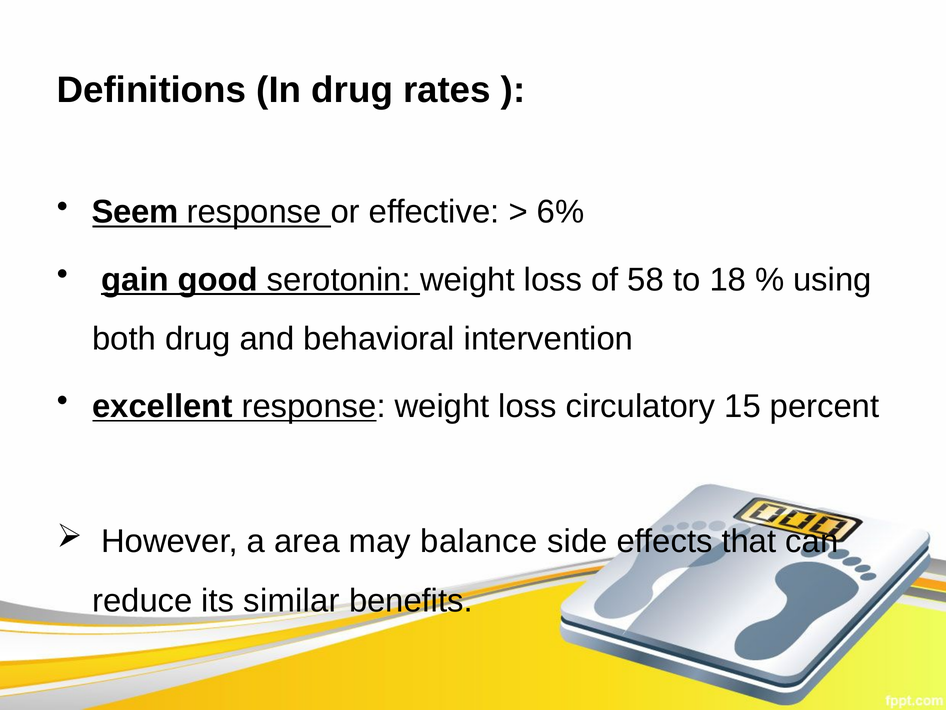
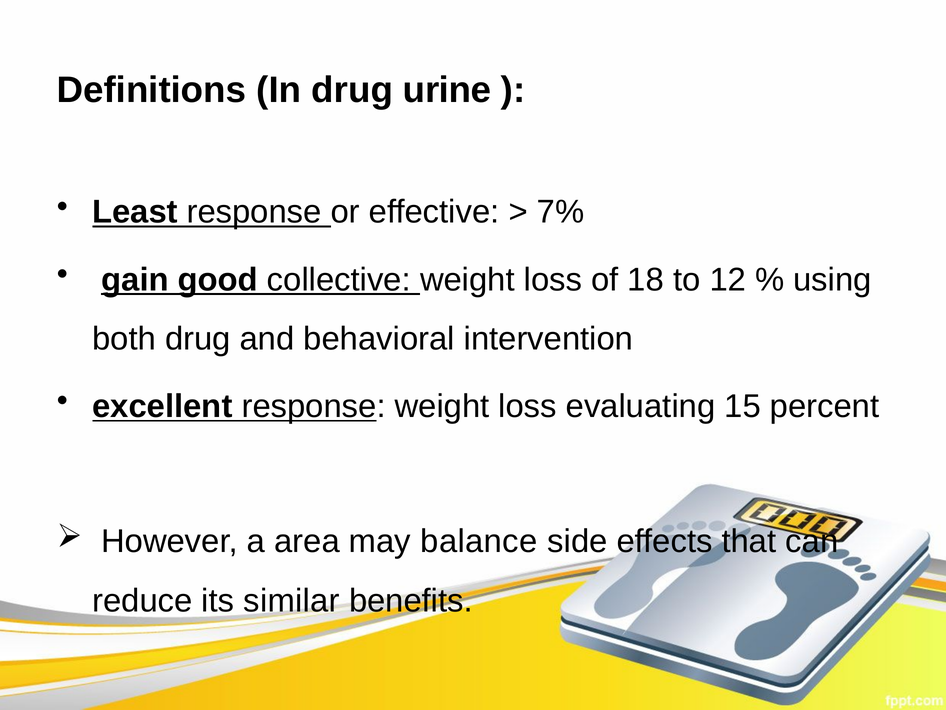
rates: rates -> urine
Seem: Seem -> Least
6%: 6% -> 7%
serotonin: serotonin -> collective
58: 58 -> 18
18: 18 -> 12
circulatory: circulatory -> evaluating
